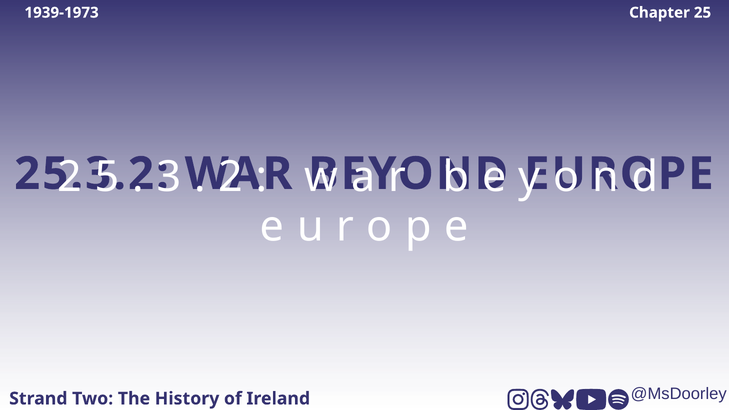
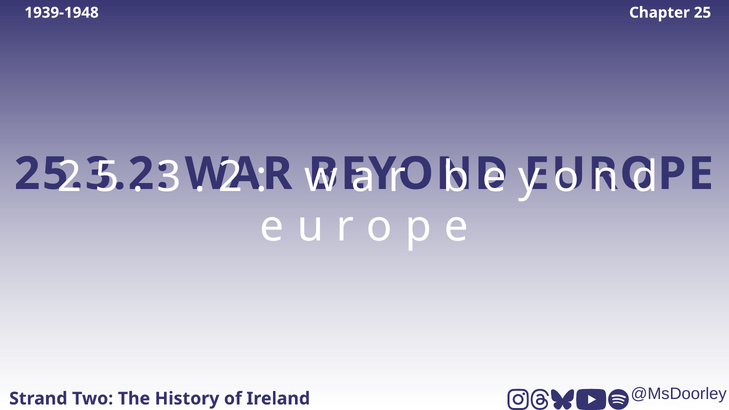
1939-1973: 1939-1973 -> 1939-1948
